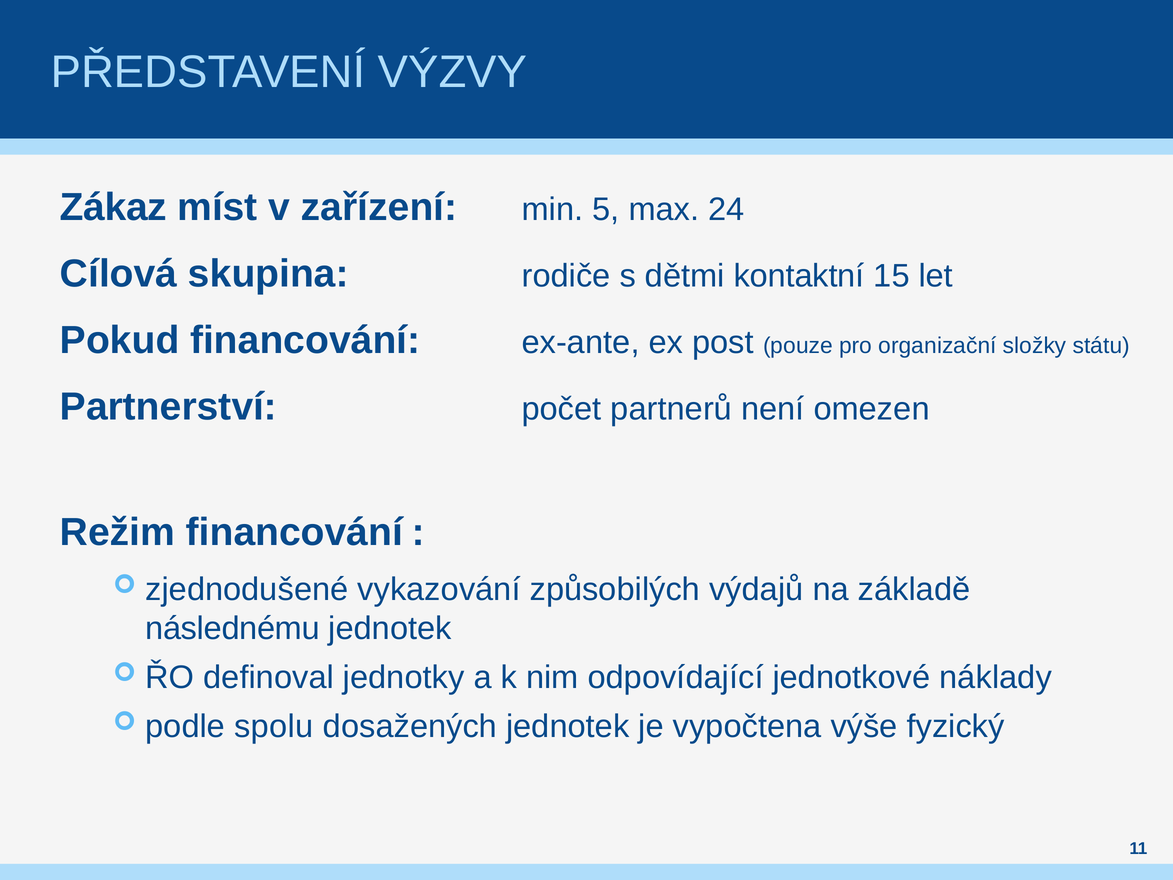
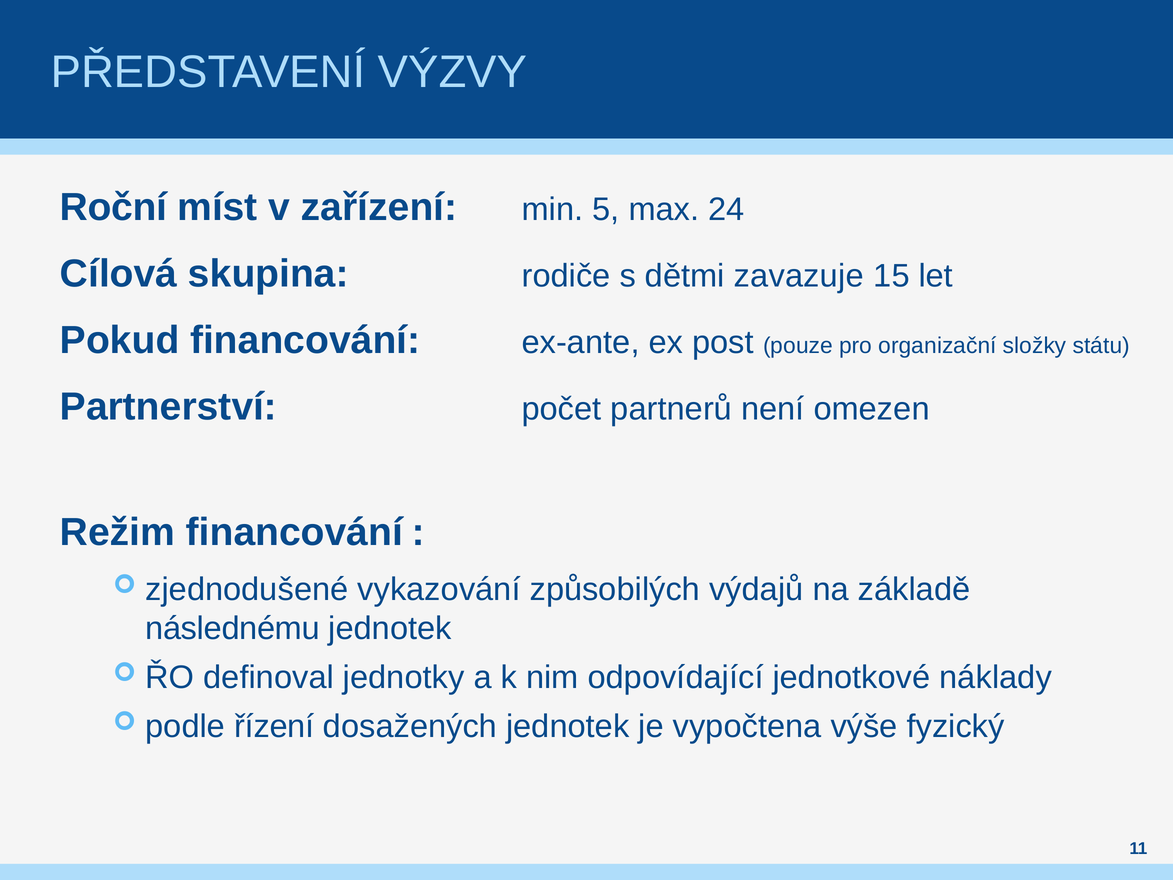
Zákaz: Zákaz -> Roční
kontaktní: kontaktní -> zavazuje
spolu: spolu -> řízení
